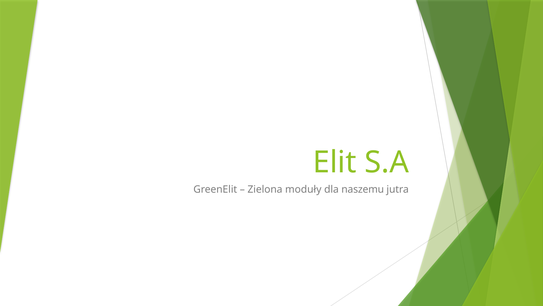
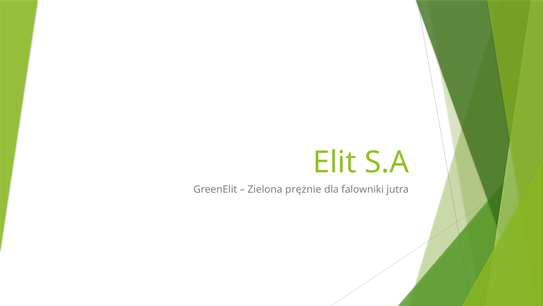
moduły: moduły -> prężnie
naszemu: naszemu -> falowniki
